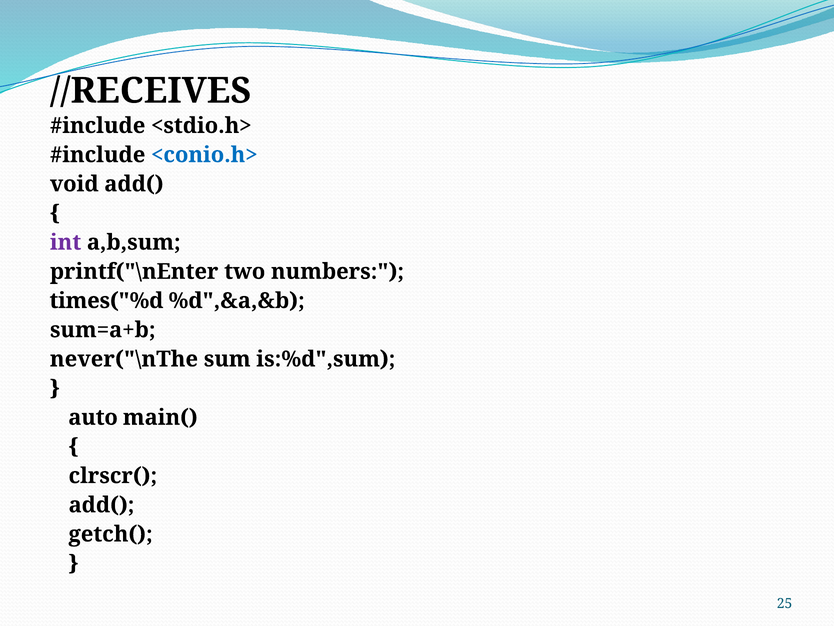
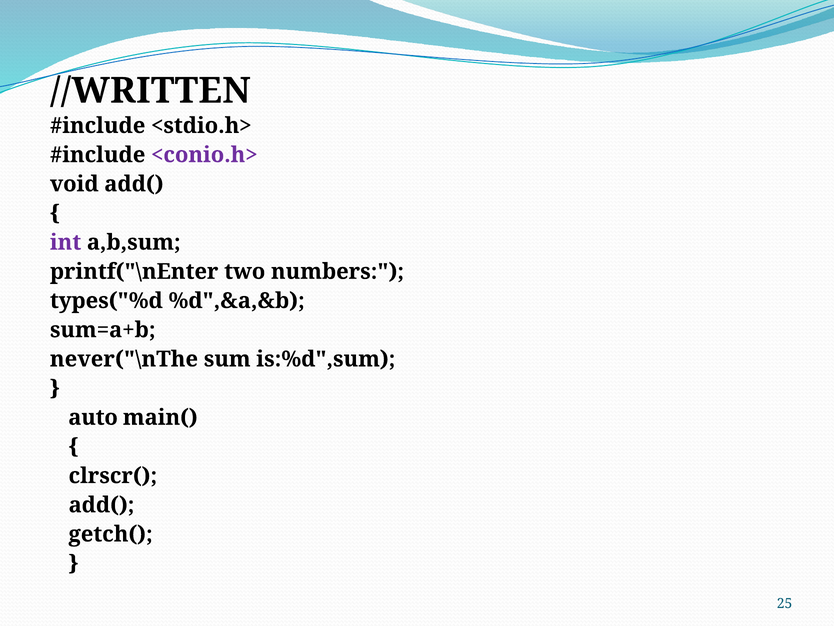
//RECEIVES: //RECEIVES -> //WRITTEN
<conio.h> colour: blue -> purple
times("%d: times("%d -> types("%d
